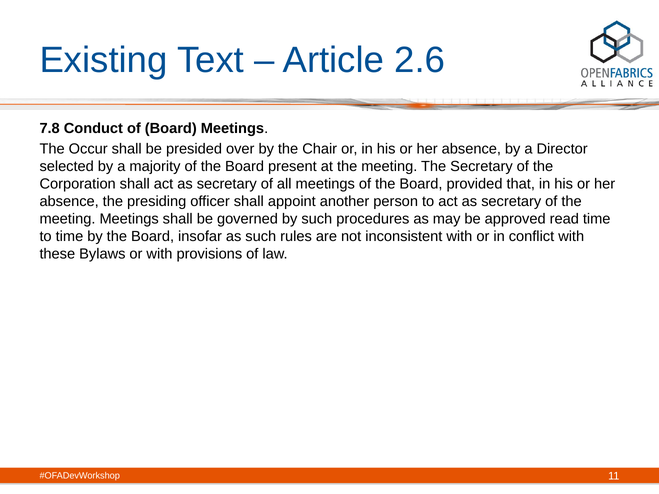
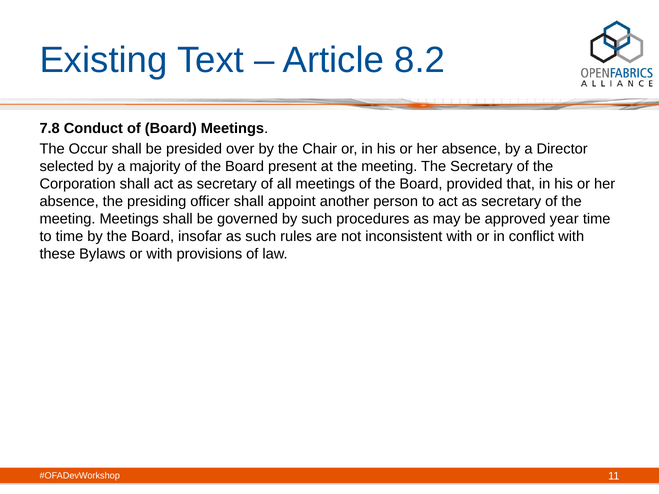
2.6: 2.6 -> 8.2
read: read -> year
